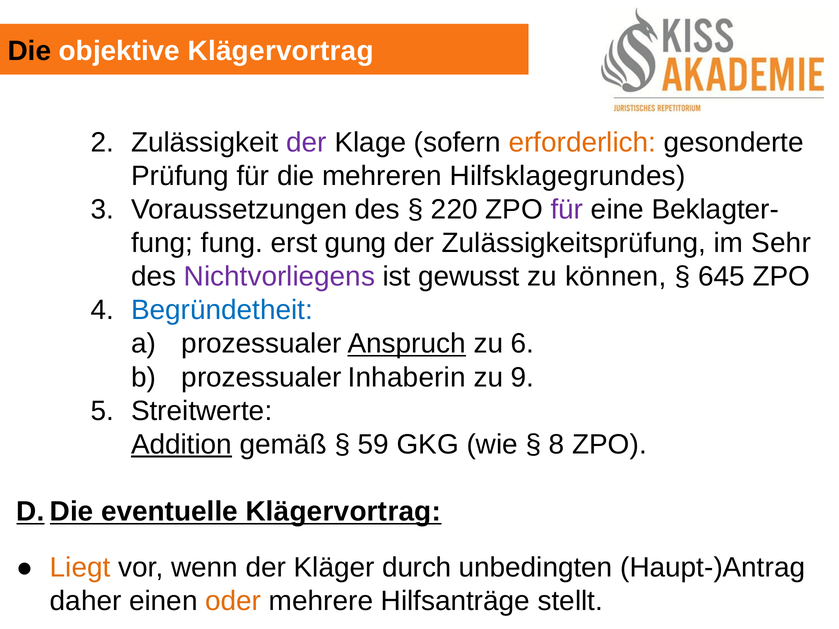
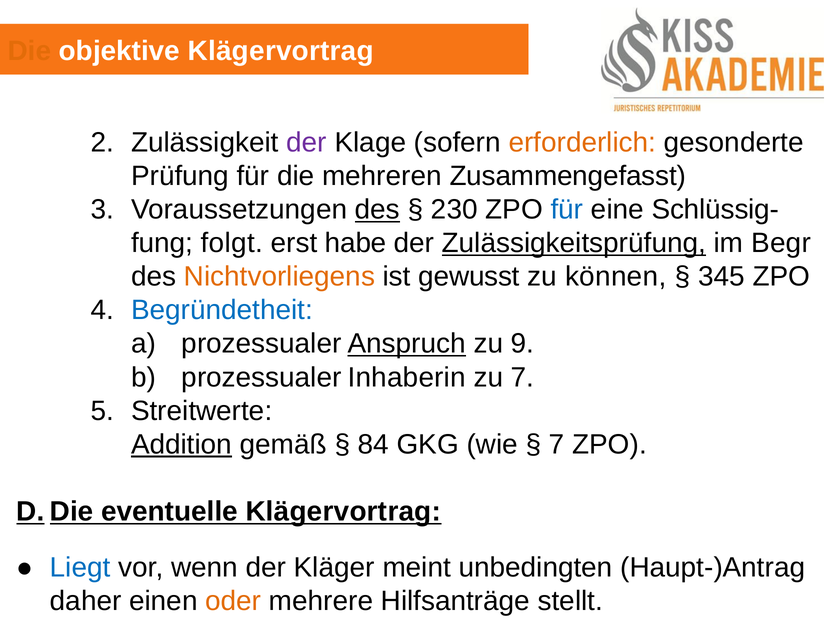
Die at (29, 51) colour: black -> orange
Hilfsklagegrundes: Hilfsklagegrundes -> Zusammengefasst
des at (377, 210) underline: none -> present
220: 220 -> 230
für at (567, 210) colour: purple -> blue
Beklagter-: Beklagter- -> Schlüssig-
fung fung: fung -> folgt
gung: gung -> habe
Zulässigkeitsprüfung underline: none -> present
Sehr: Sehr -> Begr
Nichtvorliegens colour: purple -> orange
645: 645 -> 345
6: 6 -> 9
zu 9: 9 -> 7
59: 59 -> 84
8 at (557, 445): 8 -> 7
Liegt colour: orange -> blue
durch: durch -> meint
